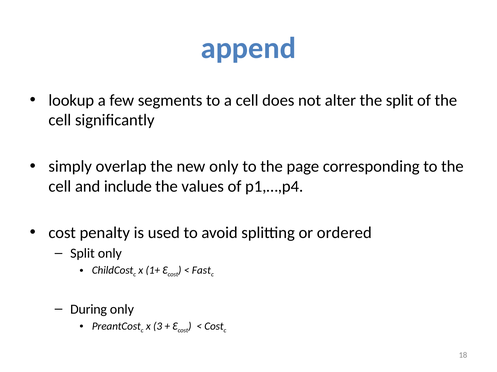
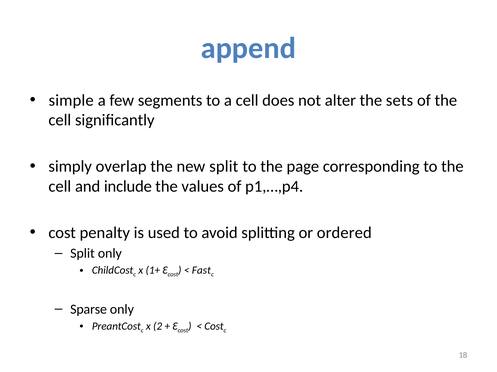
lookup: lookup -> simple
the split: split -> sets
new only: only -> split
During: During -> Sparse
3: 3 -> 2
